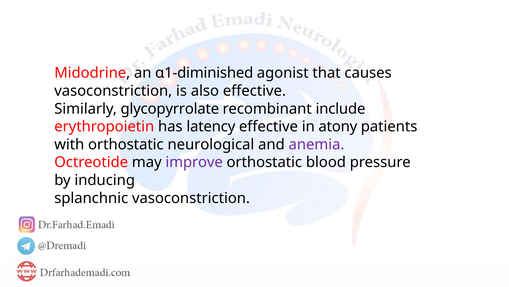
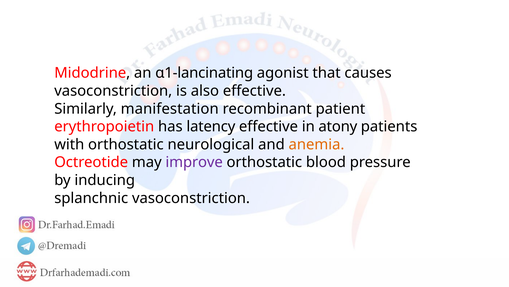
α1-diminished: α1-diminished -> α1-lancinating
glycopyrrolate: glycopyrrolate -> manifestation
include: include -> patient
anemia colour: purple -> orange
